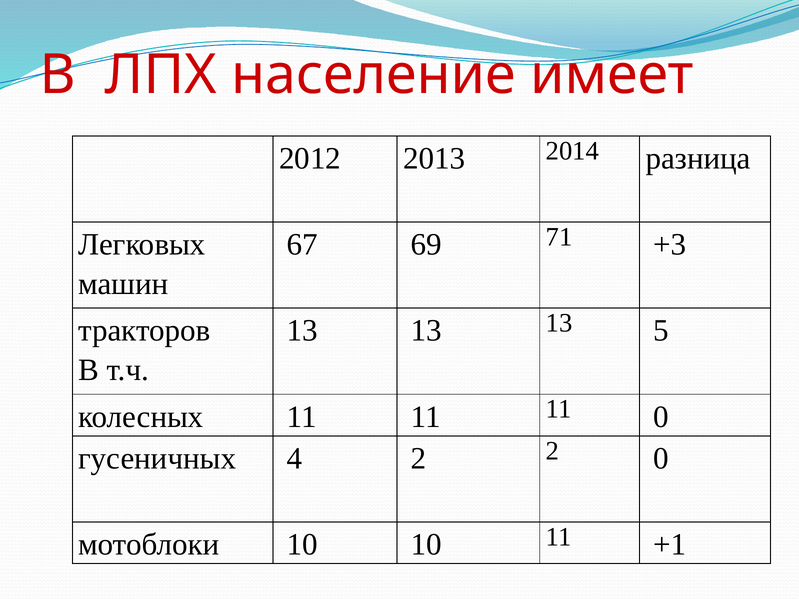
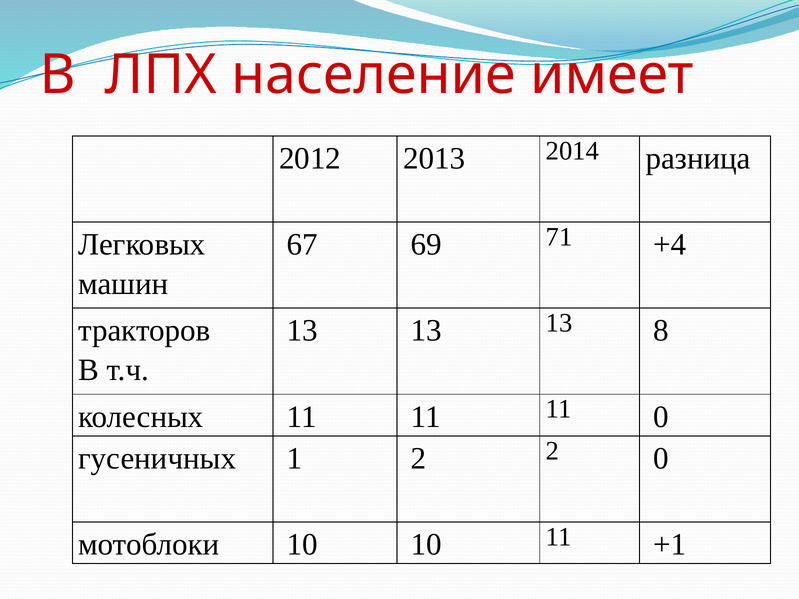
+3: +3 -> +4
5: 5 -> 8
4: 4 -> 1
